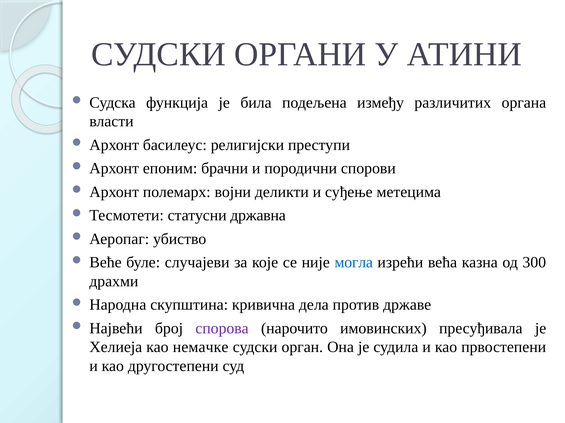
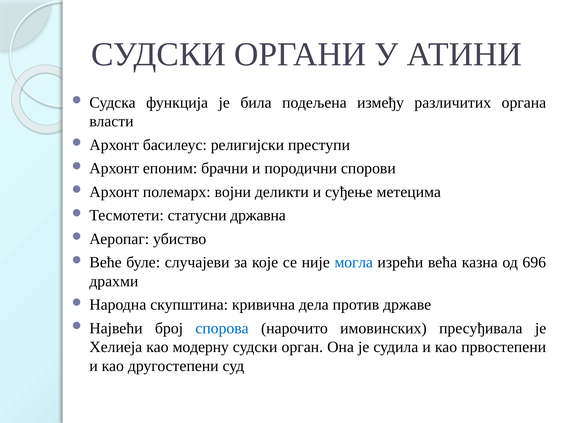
300: 300 -> 696
спорова colour: purple -> blue
немачке: немачке -> модерну
